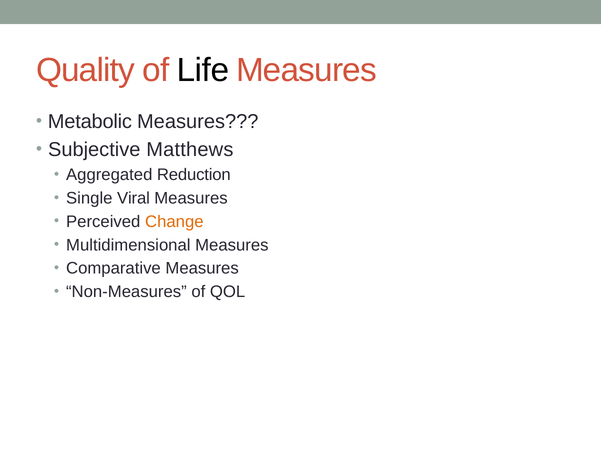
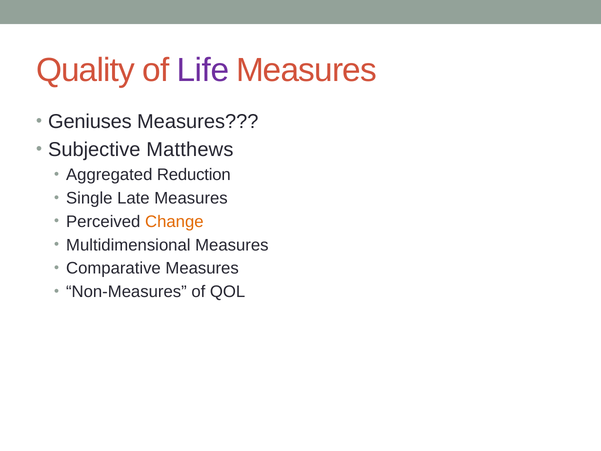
Life colour: black -> purple
Metabolic: Metabolic -> Geniuses
Viral: Viral -> Late
